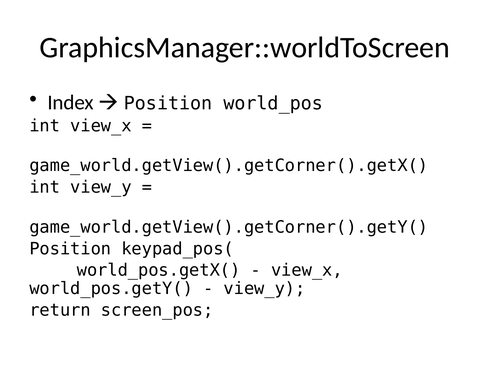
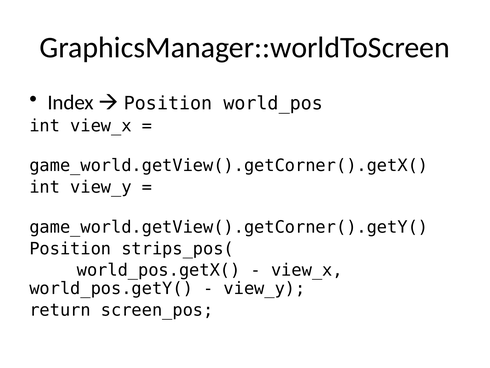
keypad_pos(: keypad_pos( -> strips_pos(
